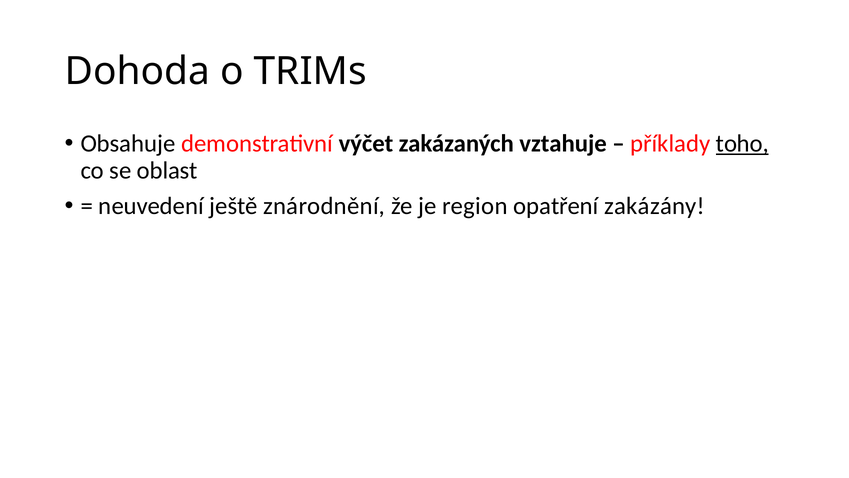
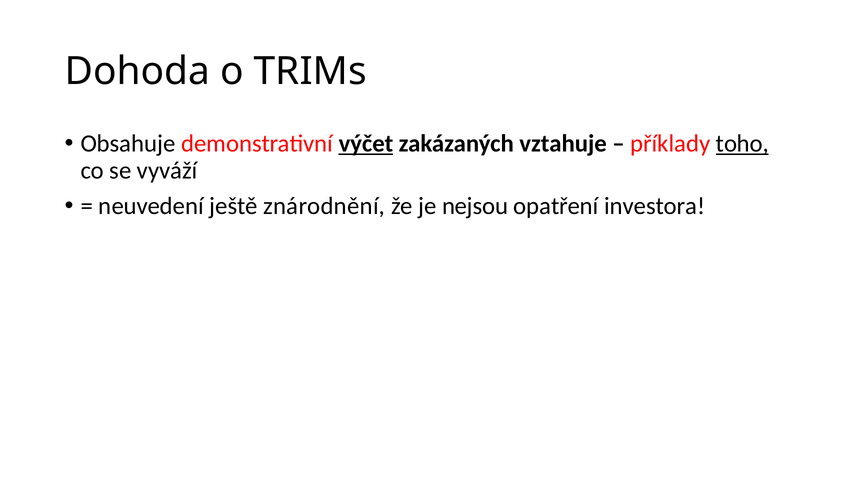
výčet underline: none -> present
oblast: oblast -> vyváží
region: region -> nejsou
zakázány: zakázány -> investora
